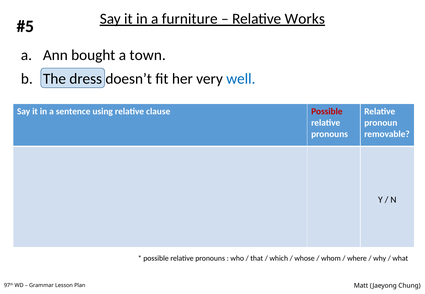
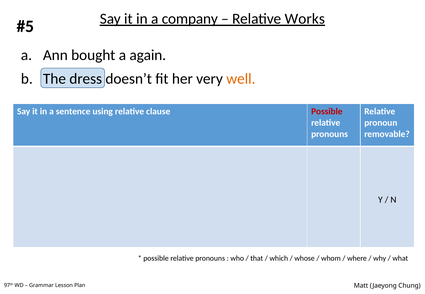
furniture: furniture -> company
town: town -> again
well colour: blue -> orange
